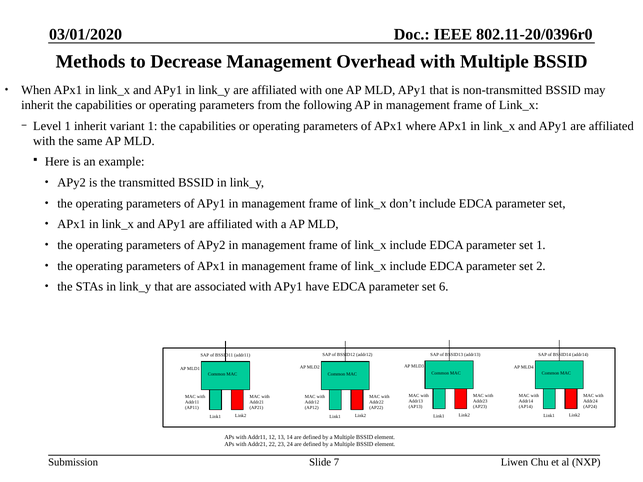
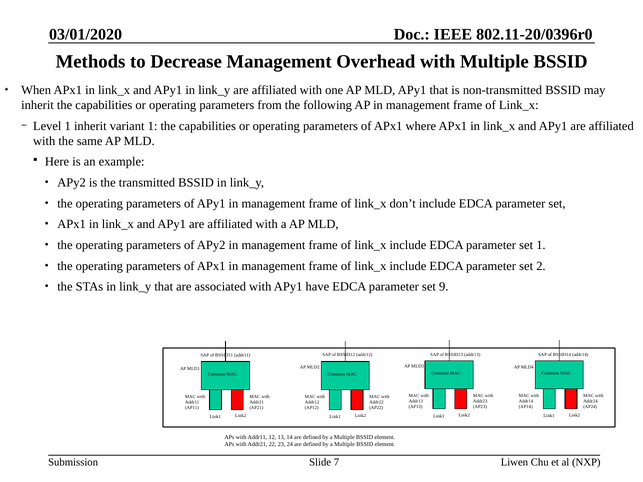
6: 6 -> 9
